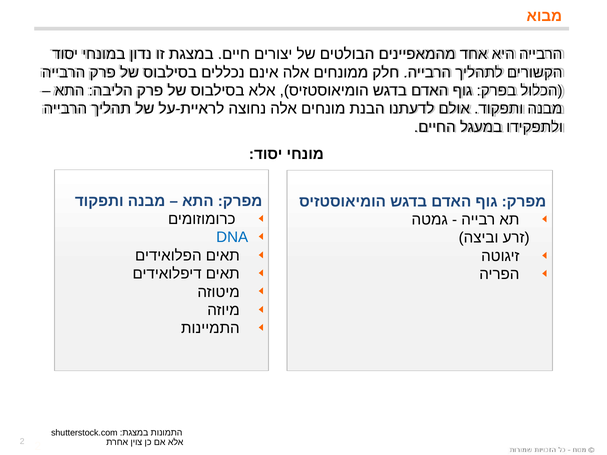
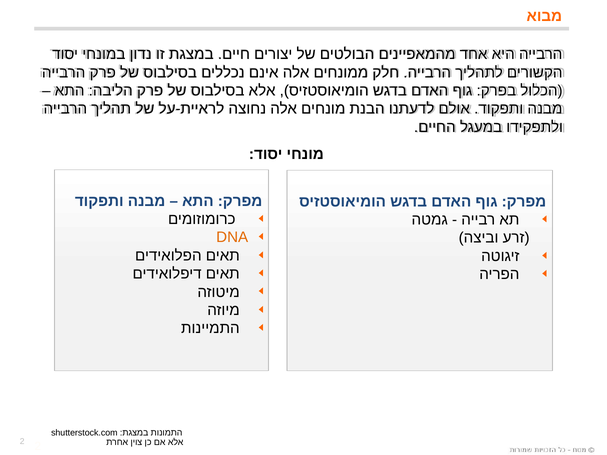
DNA colour: blue -> orange
